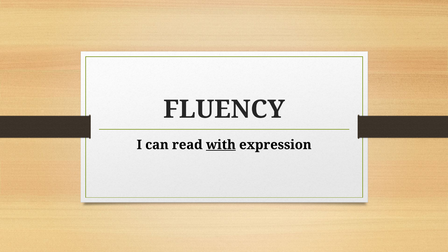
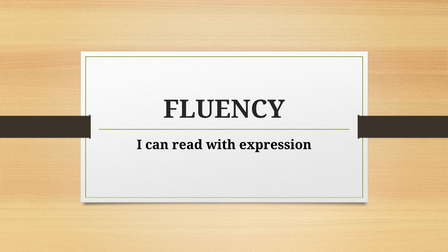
with underline: present -> none
